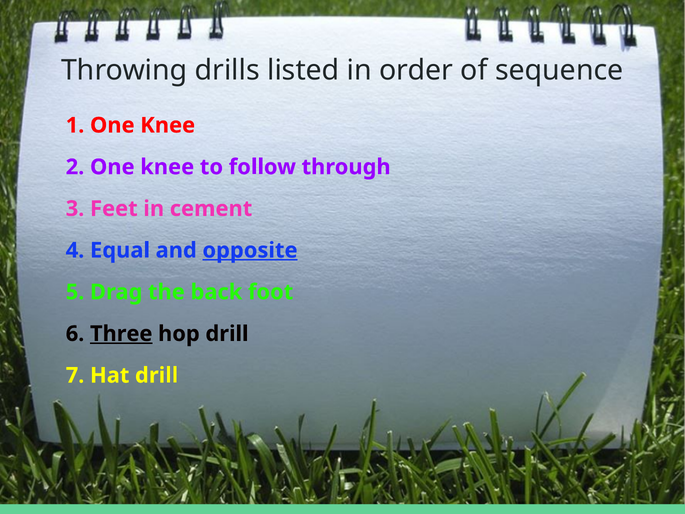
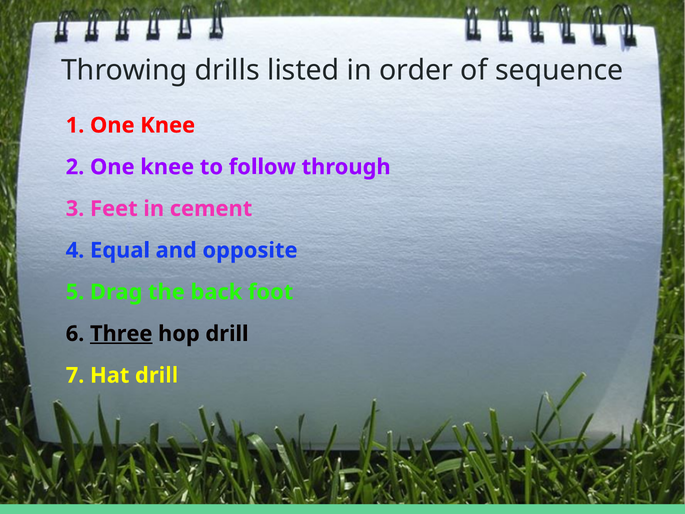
opposite underline: present -> none
